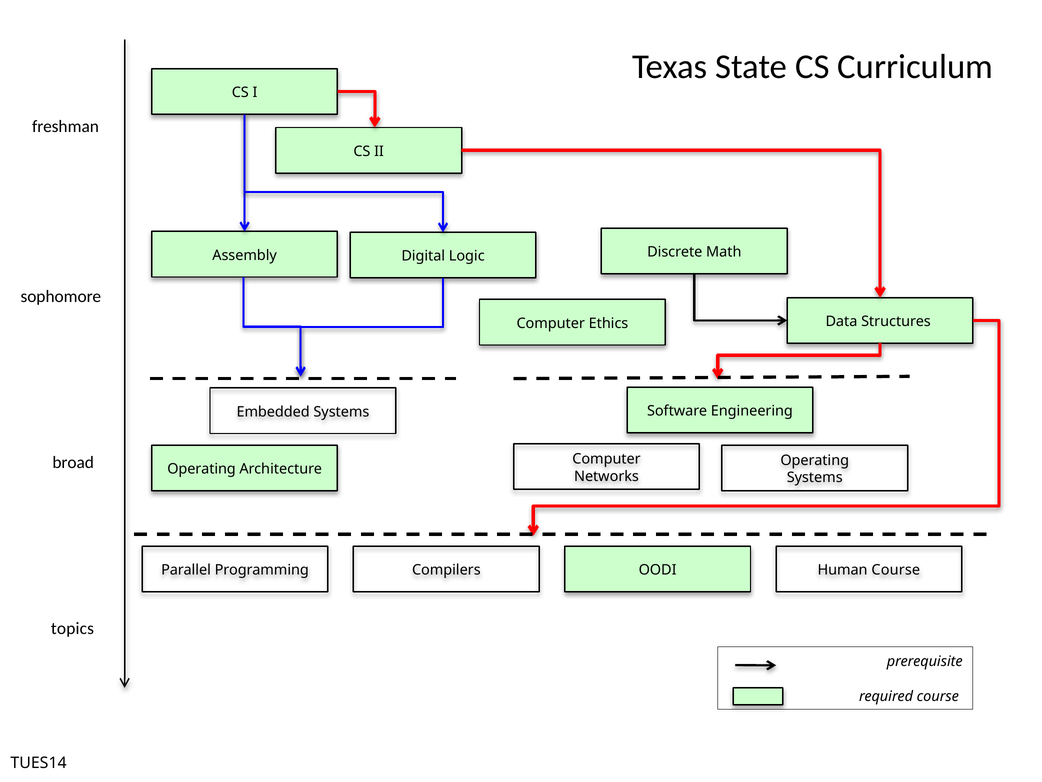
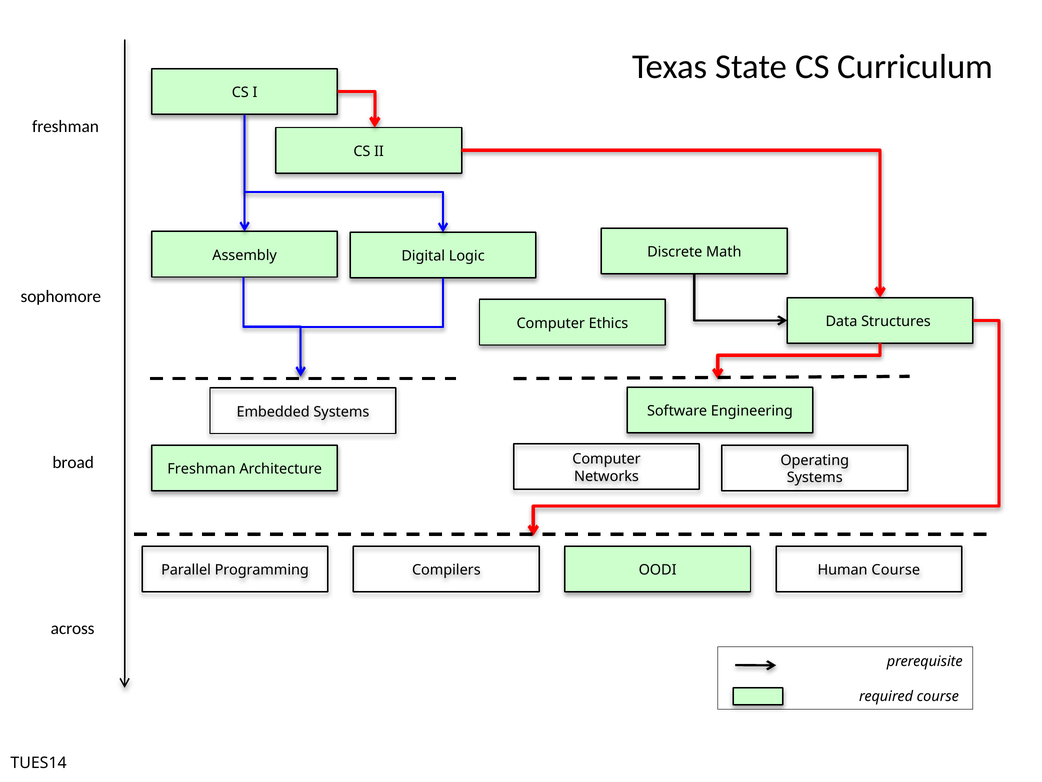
Operating at (202, 469): Operating -> Freshman
topics: topics -> across
